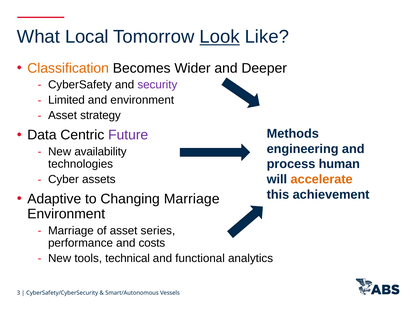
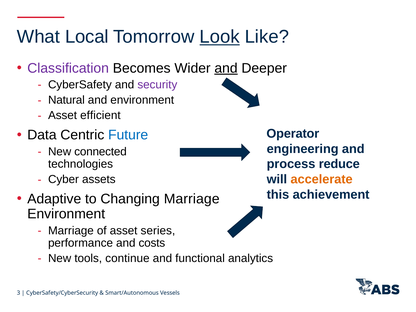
Classification colour: orange -> purple
and at (226, 68) underline: none -> present
Limited: Limited -> Natural
strategy: strategy -> efficient
Methods: Methods -> Operator
Future colour: purple -> blue
availability: availability -> connected
human: human -> reduce
technical: technical -> continue
